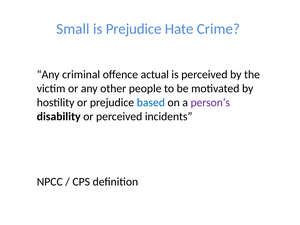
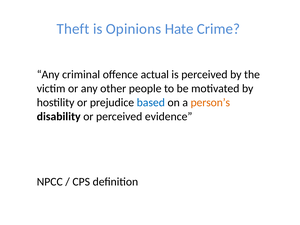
Small: Small -> Theft
is Prejudice: Prejudice -> Opinions
person’s colour: purple -> orange
incidents: incidents -> evidence
